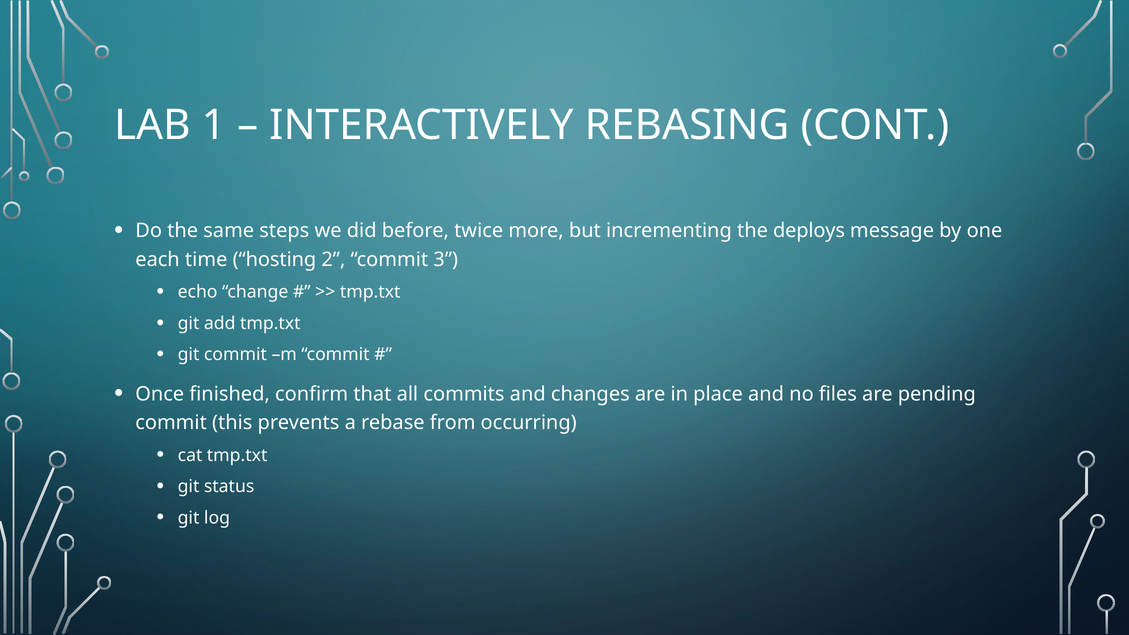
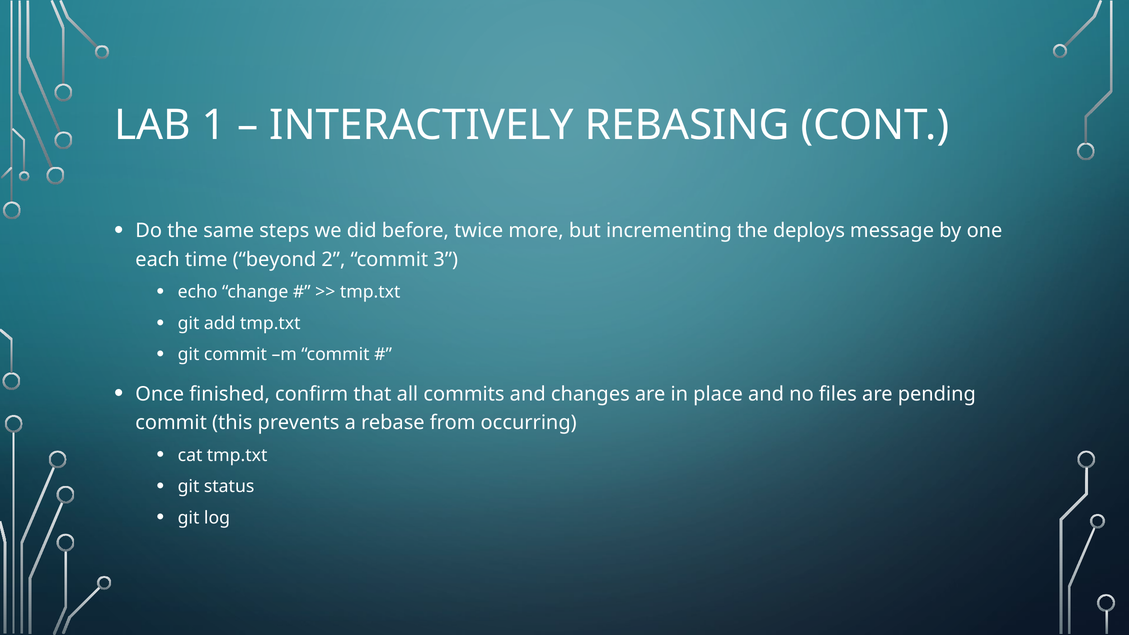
hosting: hosting -> beyond
